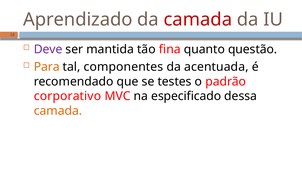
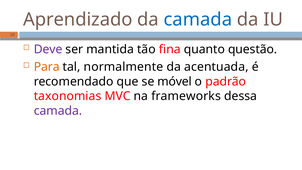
camada at (198, 19) colour: red -> blue
componentes: componentes -> normalmente
testes: testes -> móvel
corporativo: corporativo -> taxonomias
especificado: especificado -> frameworks
camada at (58, 111) colour: orange -> purple
